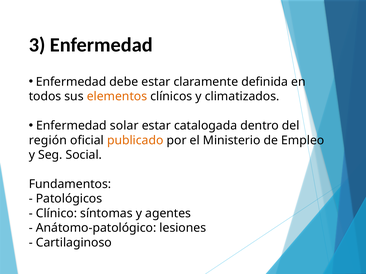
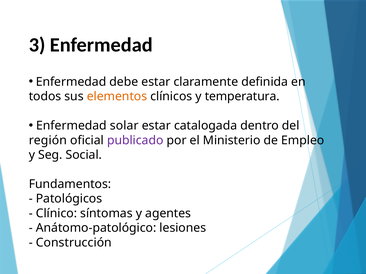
climatizados: climatizados -> temperatura
publicado colour: orange -> purple
Cartilaginoso: Cartilaginoso -> Construcción
